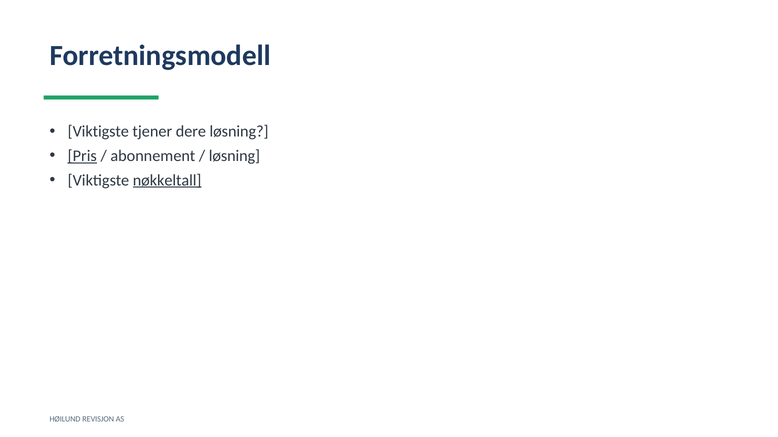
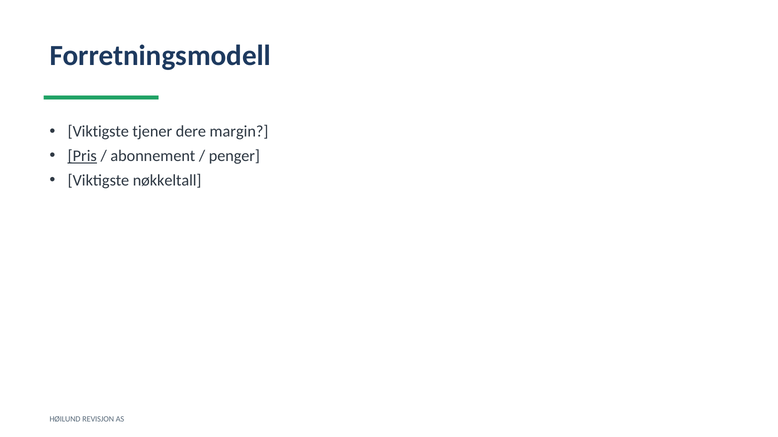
dere løsning: løsning -> margin
løsning at (234, 156): løsning -> penger
nøkkeltall underline: present -> none
